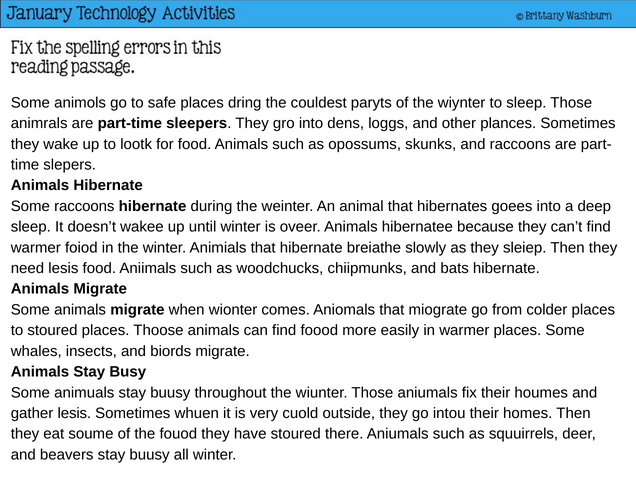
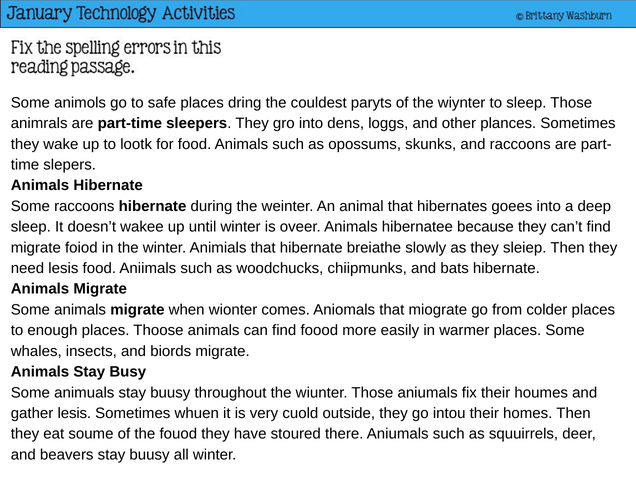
warmer at (36, 248): warmer -> migrate
to stoured: stoured -> enough
